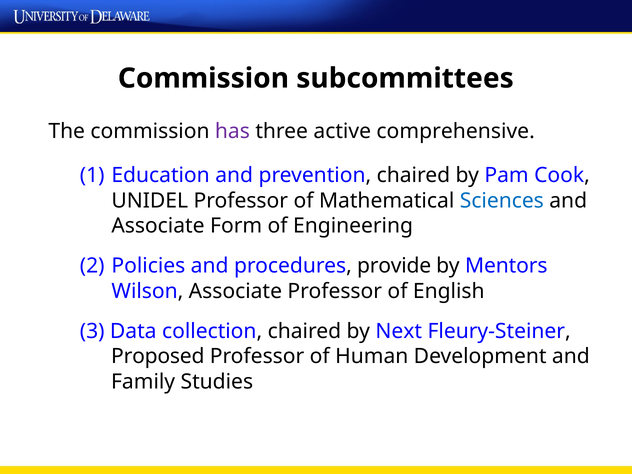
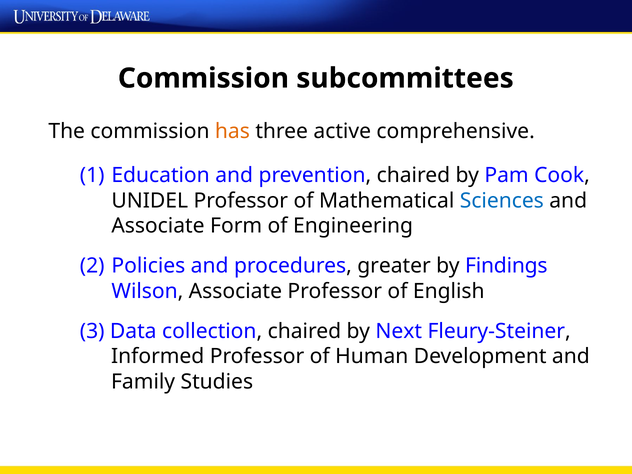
has colour: purple -> orange
provide: provide -> greater
Mentors: Mentors -> Findings
Proposed: Proposed -> Informed
